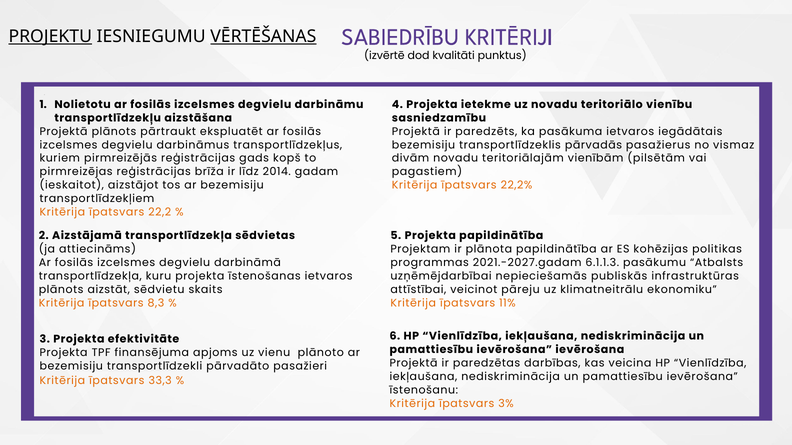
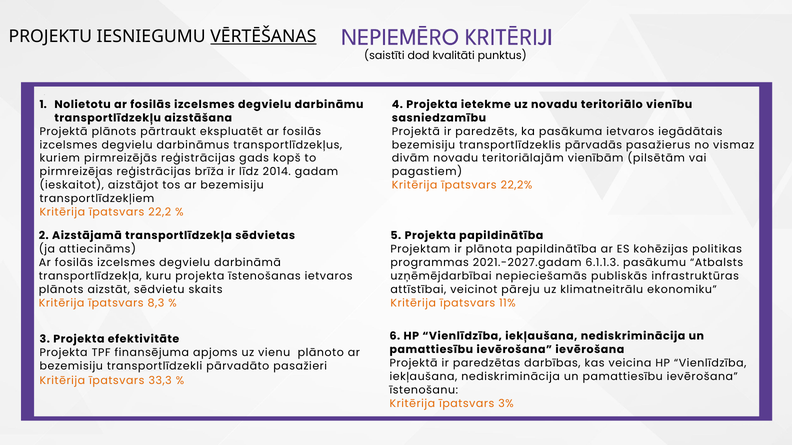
SABIEDRĪBU: SABIEDRĪBU -> NEPIEMĒRO
PROJEKTU underline: present -> none
izvērtē: izvērtē -> saistīti
